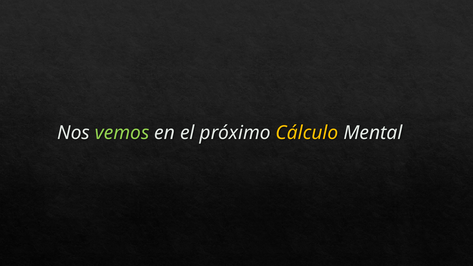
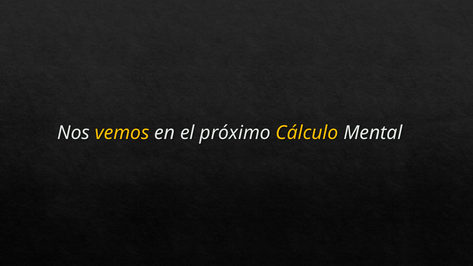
vemos colour: light green -> yellow
